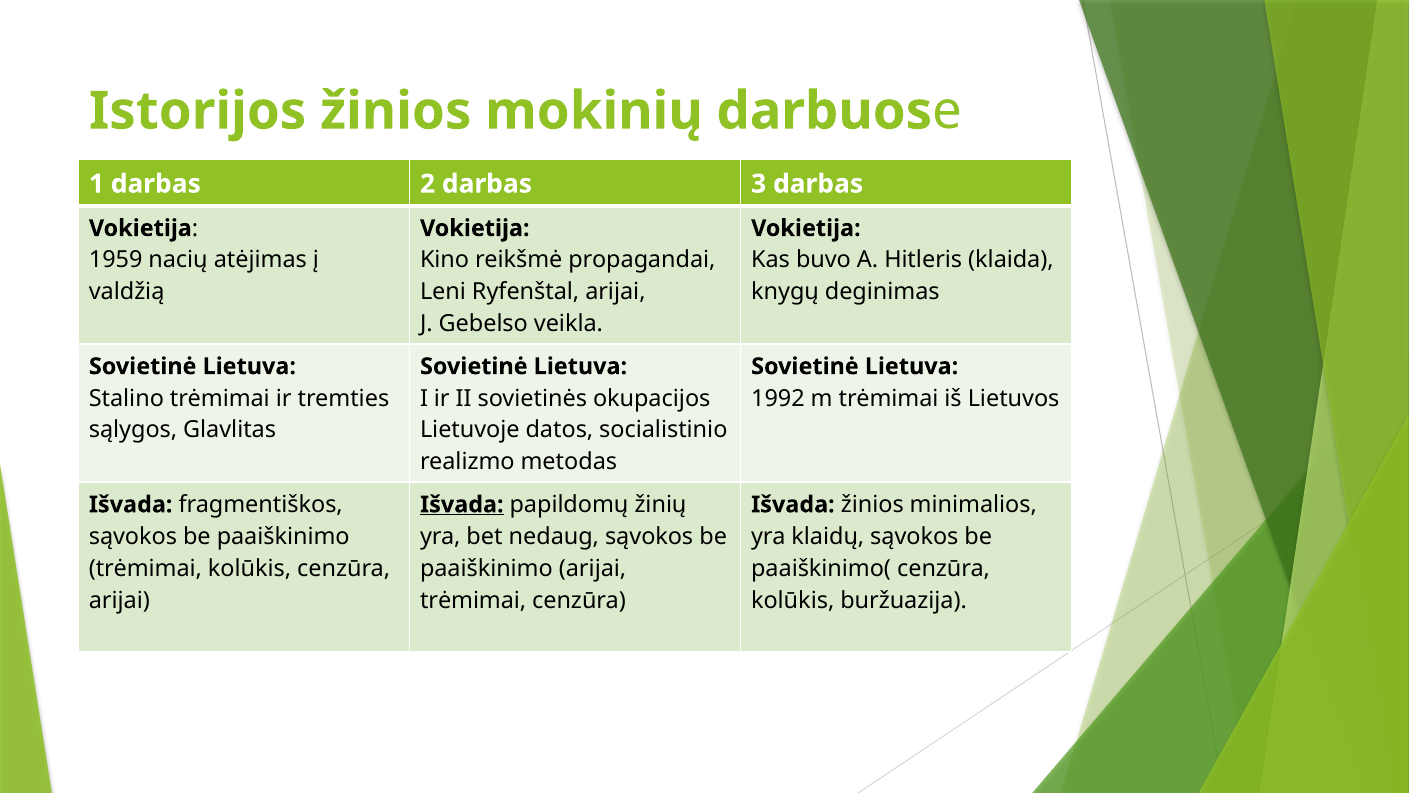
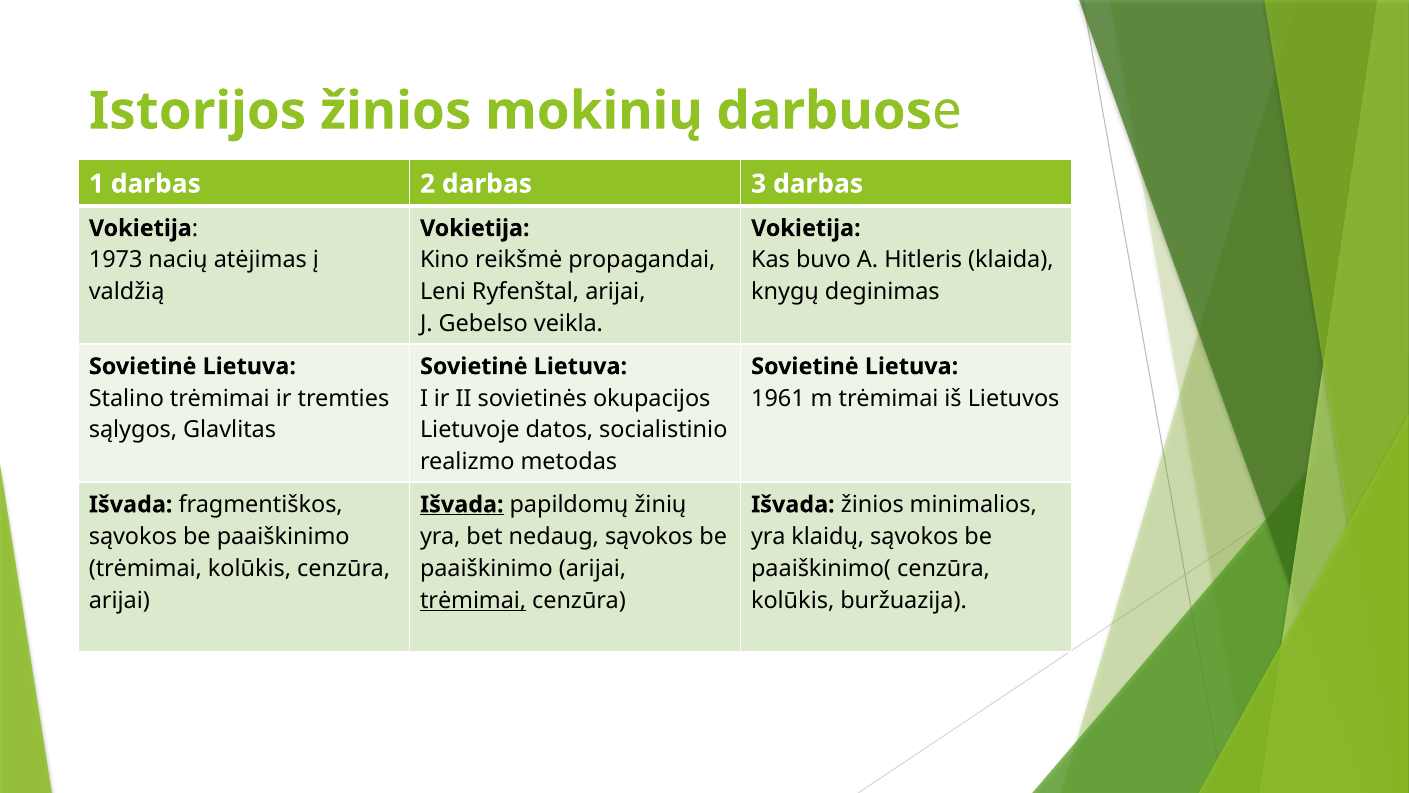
1959: 1959 -> 1973
1992: 1992 -> 1961
trėmimai at (473, 600) underline: none -> present
